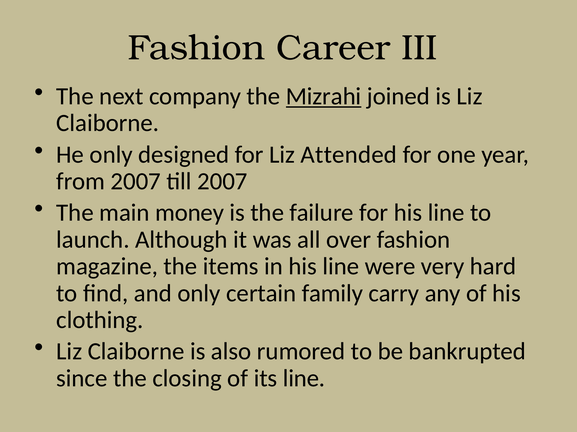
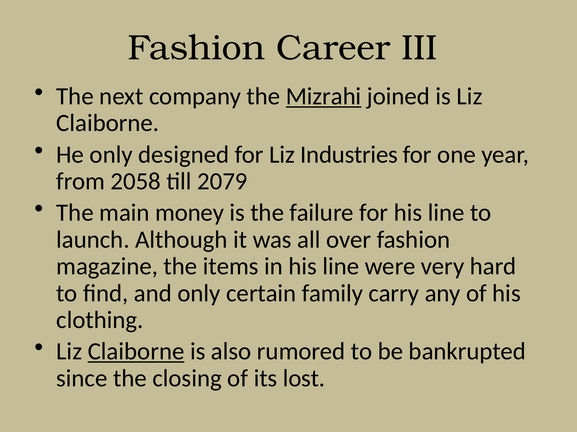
Attended: Attended -> Industries
from 2007: 2007 -> 2058
till 2007: 2007 -> 2079
Claiborne at (136, 352) underline: none -> present
its line: line -> lost
